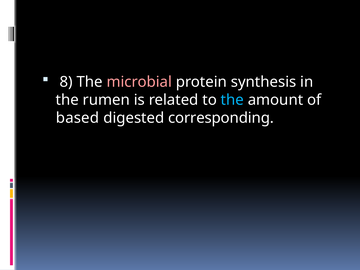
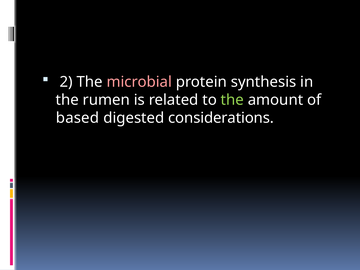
8: 8 -> 2
the at (232, 100) colour: light blue -> light green
corresponding: corresponding -> considerations
